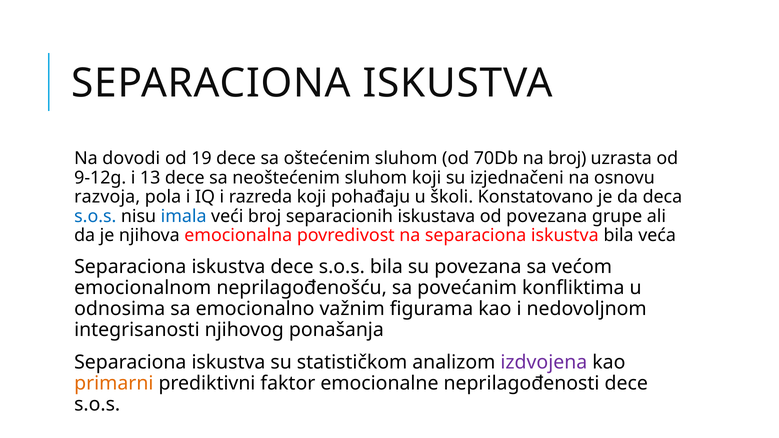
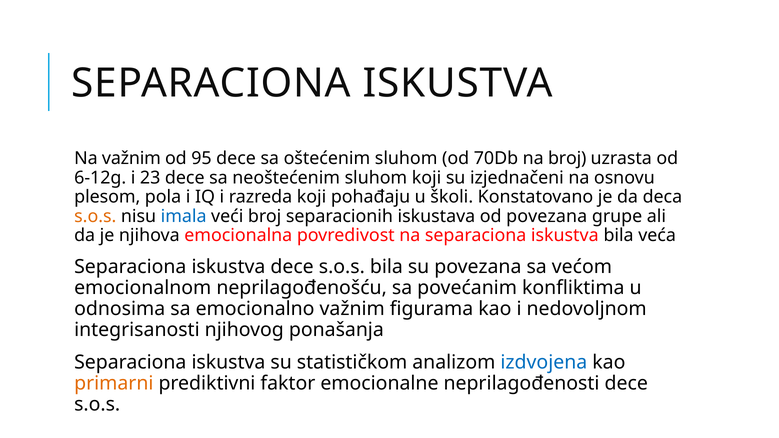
Na dovodi: dovodi -> važnim
19: 19 -> 95
9-12g: 9-12g -> 6-12g
13: 13 -> 23
razvoja: razvoja -> plesom
s.o.s at (95, 216) colour: blue -> orange
izdvojena colour: purple -> blue
